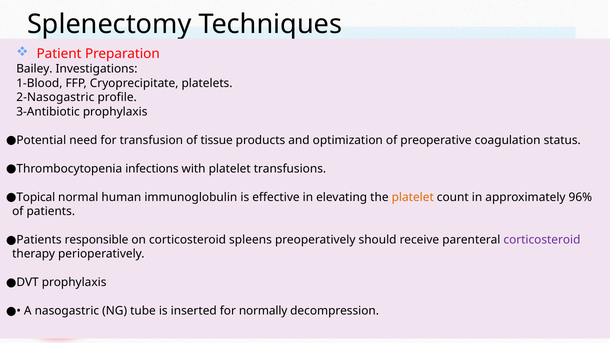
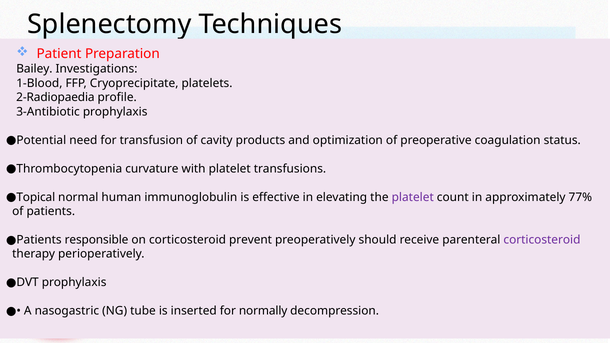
2-Nasogastric: 2-Nasogastric -> 2-Radiopaedia
tissue: tissue -> cavity
infections: infections -> curvature
platelet at (413, 197) colour: orange -> purple
96%: 96% -> 77%
spleens: spleens -> prevent
